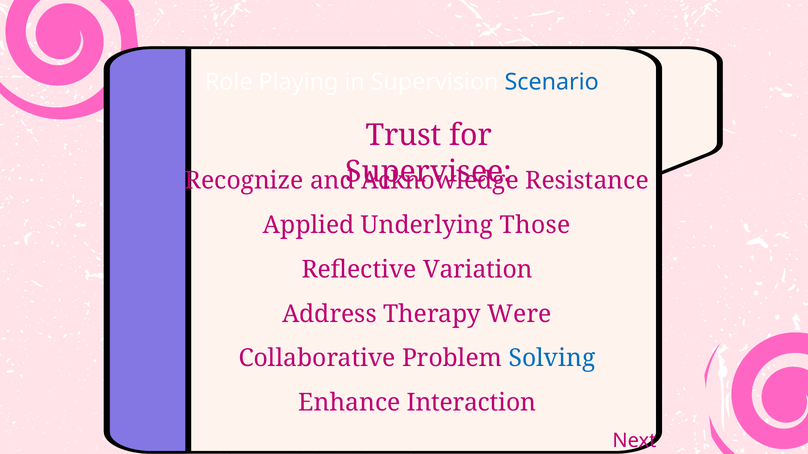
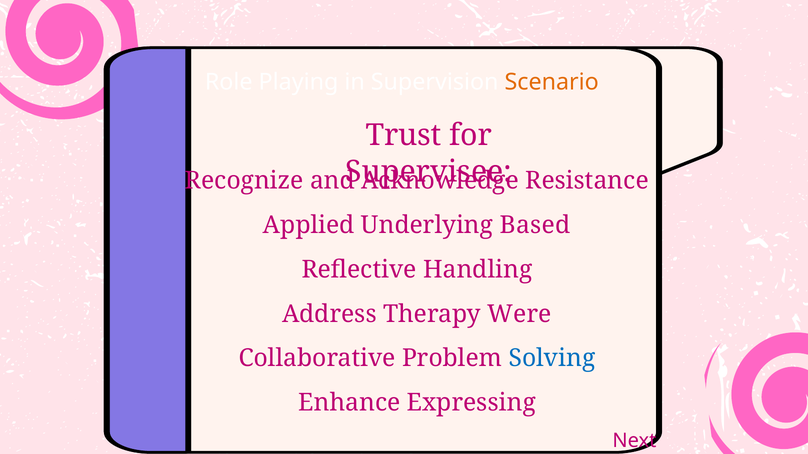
Scenario colour: blue -> orange
Those: Those -> Based
Variation: Variation -> Handling
Interaction: Interaction -> Expressing
